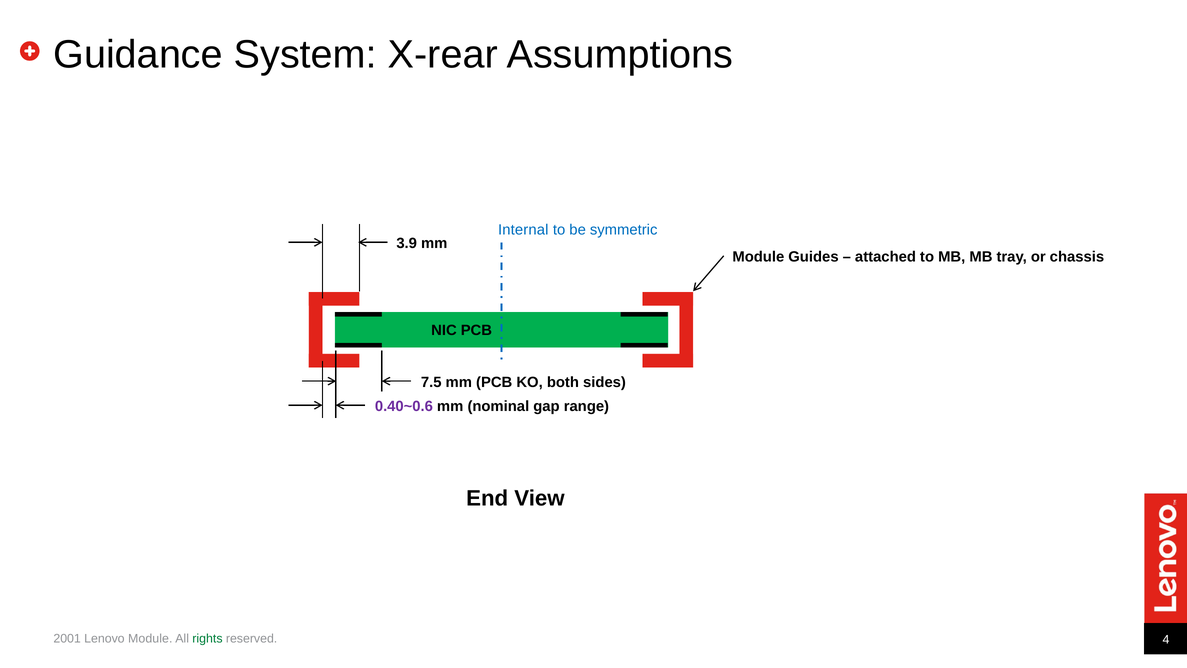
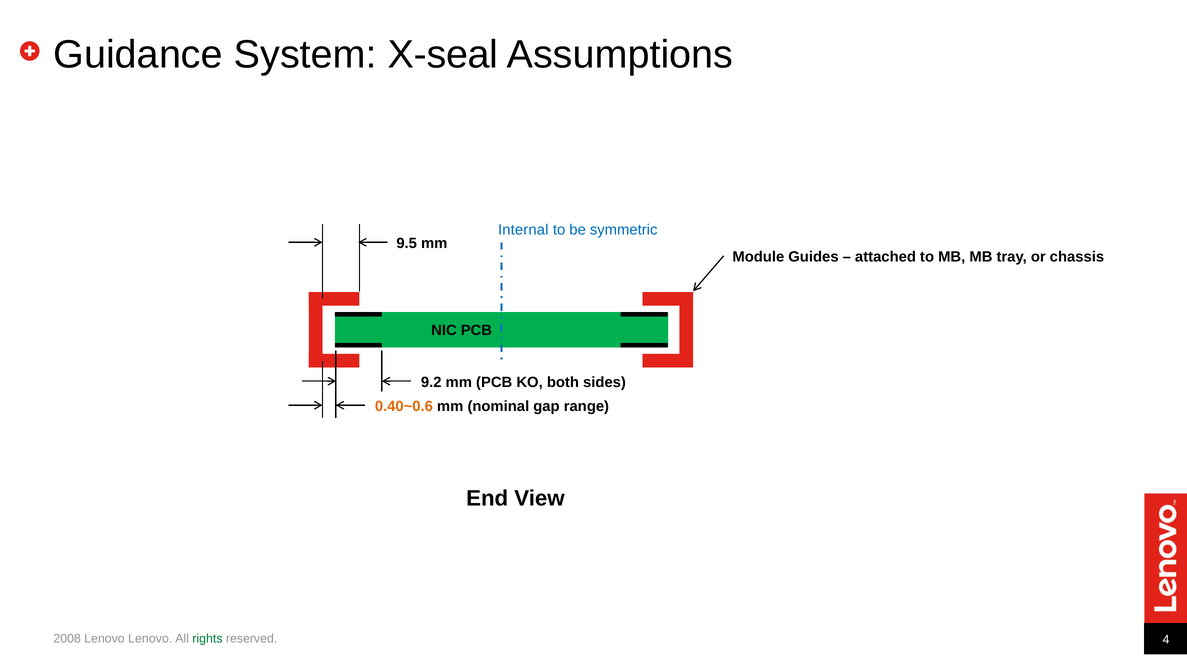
X-rear: X-rear -> X-seal
3.9: 3.9 -> 9.5
7.5: 7.5 -> 9.2
0.40~0.6 colour: purple -> orange
2001: 2001 -> 2008
Lenovo Module: Module -> Lenovo
